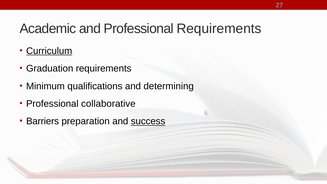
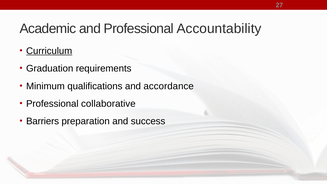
Professional Requirements: Requirements -> Accountability
determining: determining -> accordance
success underline: present -> none
